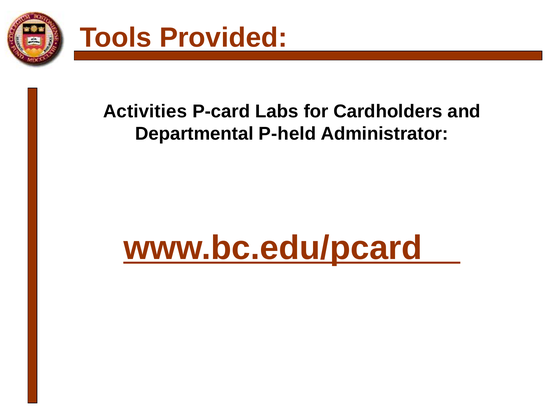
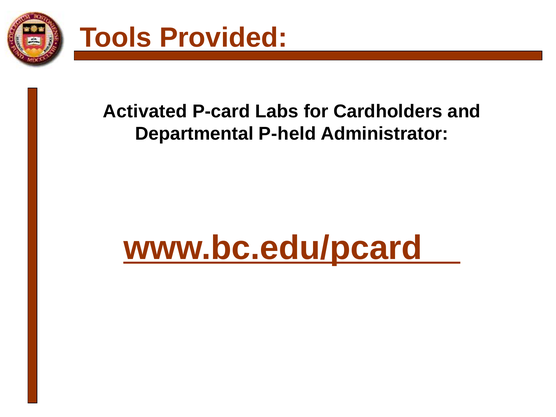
Activities: Activities -> Activated
